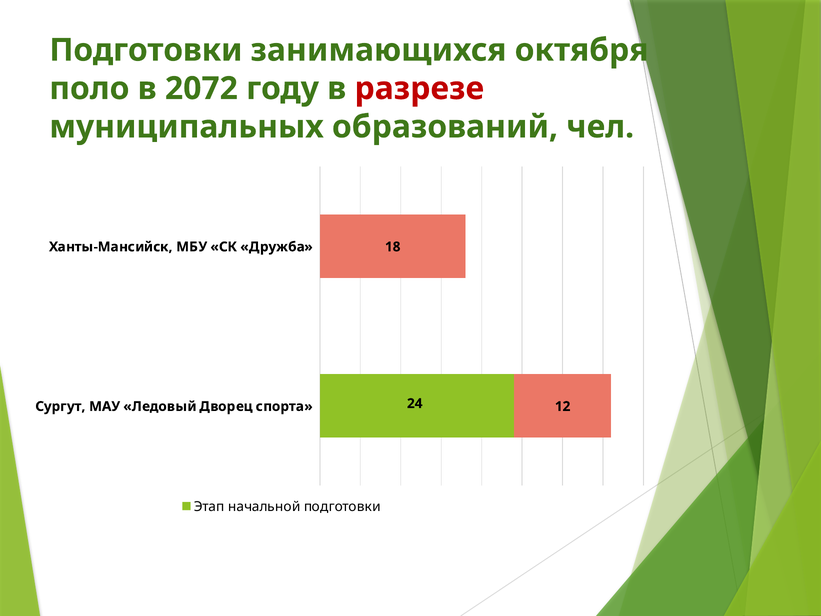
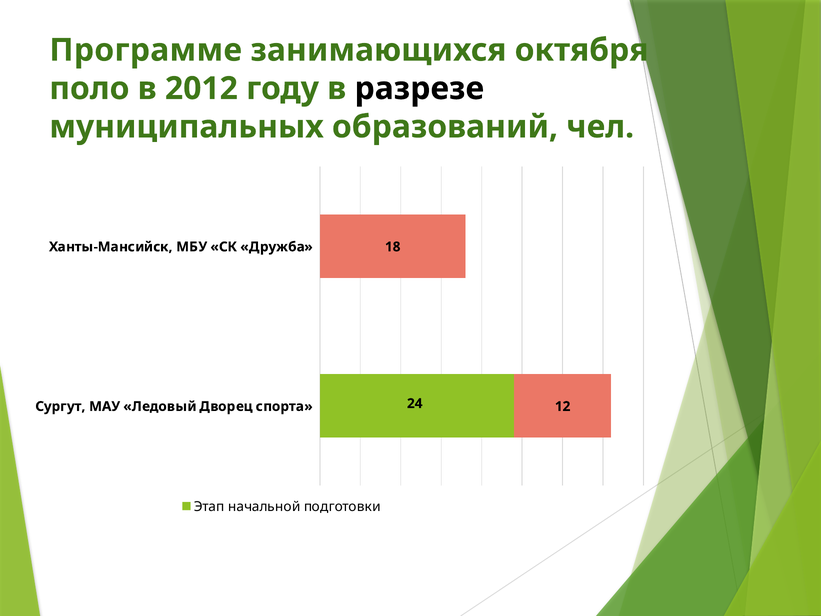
Подготовки at (146, 50): Подготовки -> Программе
2072: 2072 -> 2012
разрезе colour: red -> black
